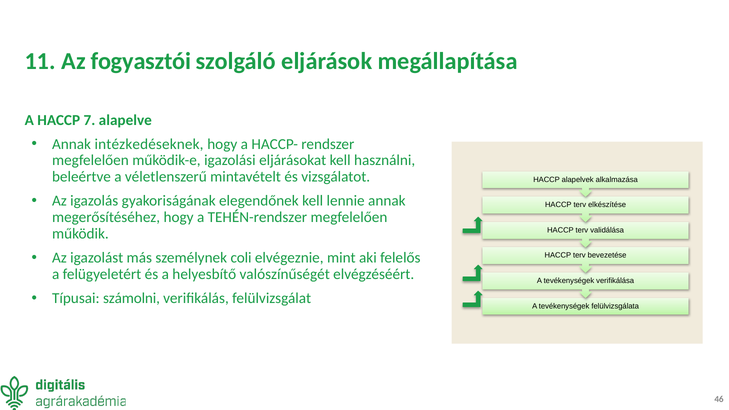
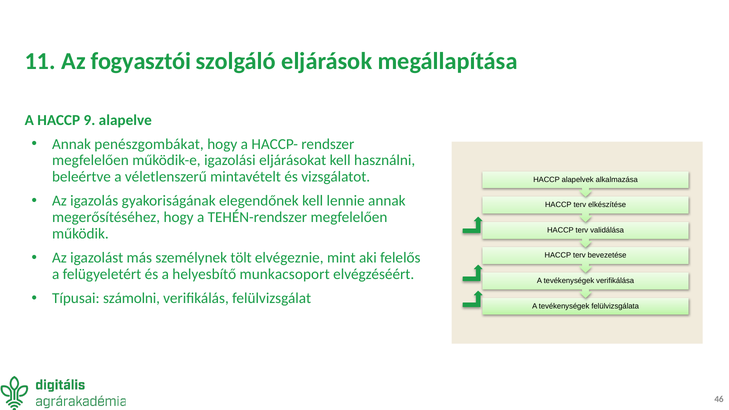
7: 7 -> 9
intézkedéseknek: intézkedéseknek -> penészgombákat
coli: coli -> tölt
valószínűségét: valószínűségét -> munkacsoport
